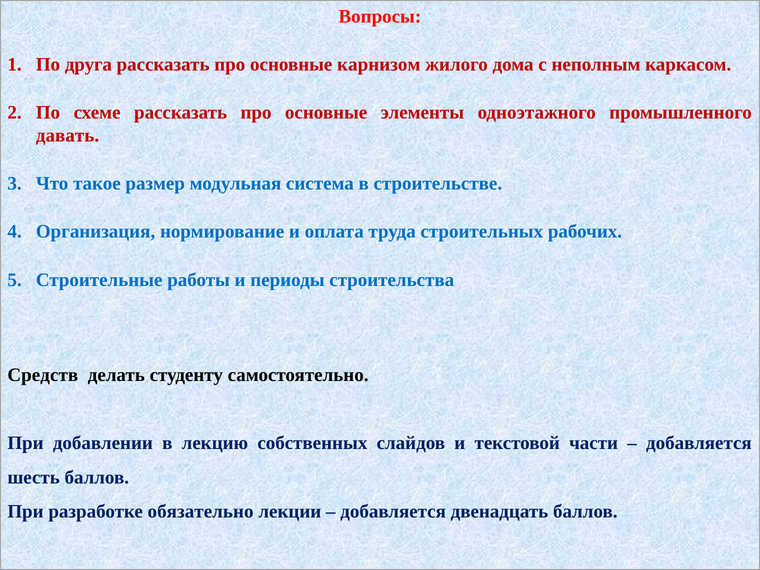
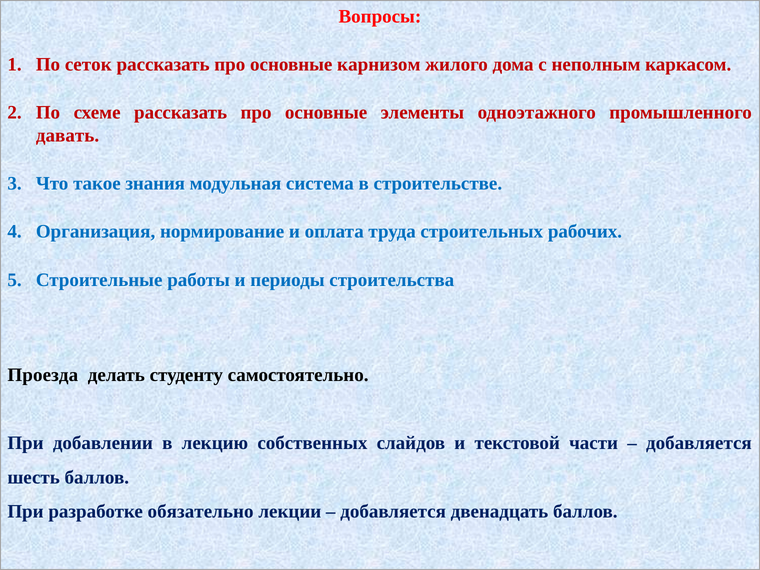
друга: друга -> сеток
размер: размер -> знания
Средств: Средств -> Проезда
